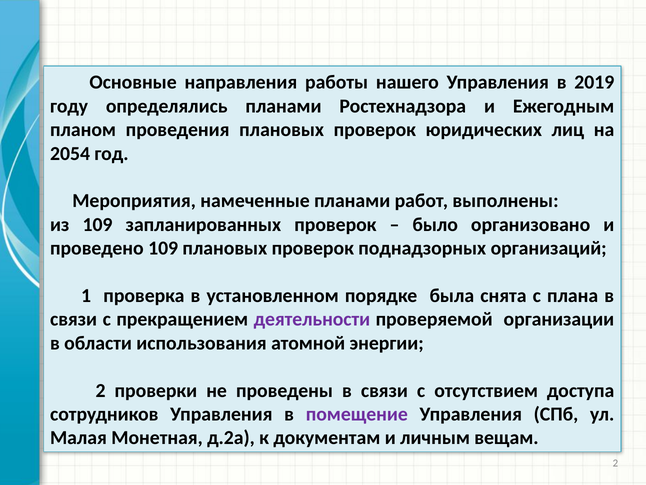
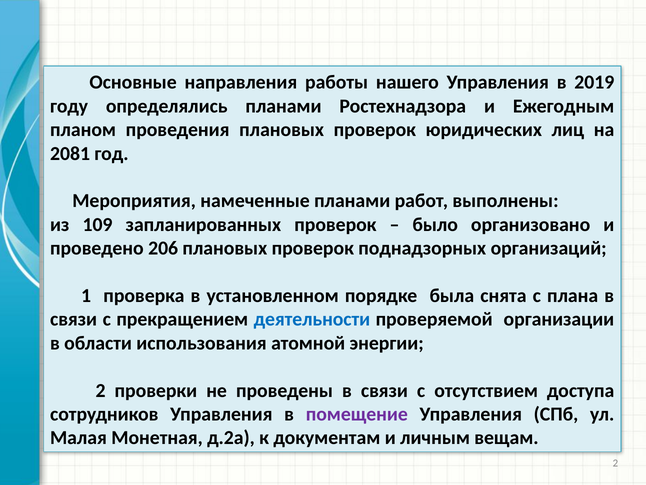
2054: 2054 -> 2081
проведено 109: 109 -> 206
деятельности colour: purple -> blue
